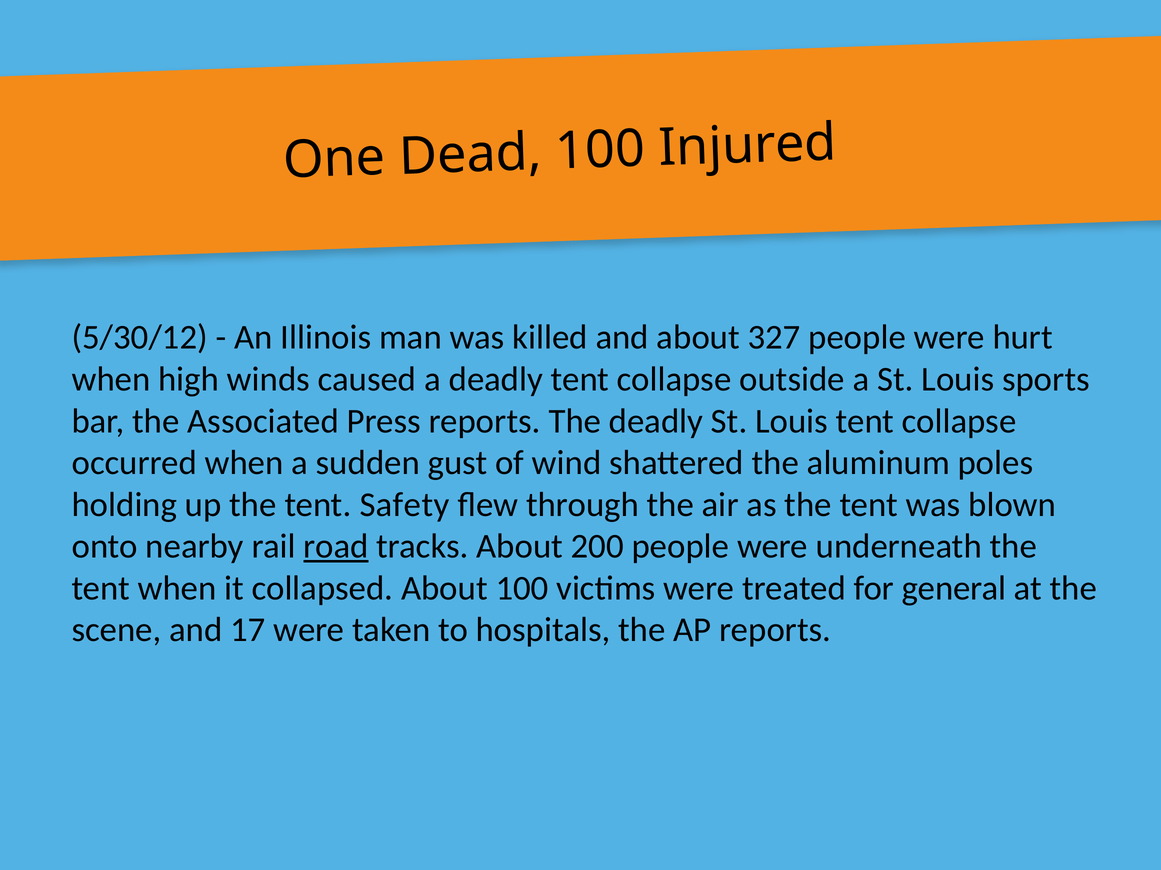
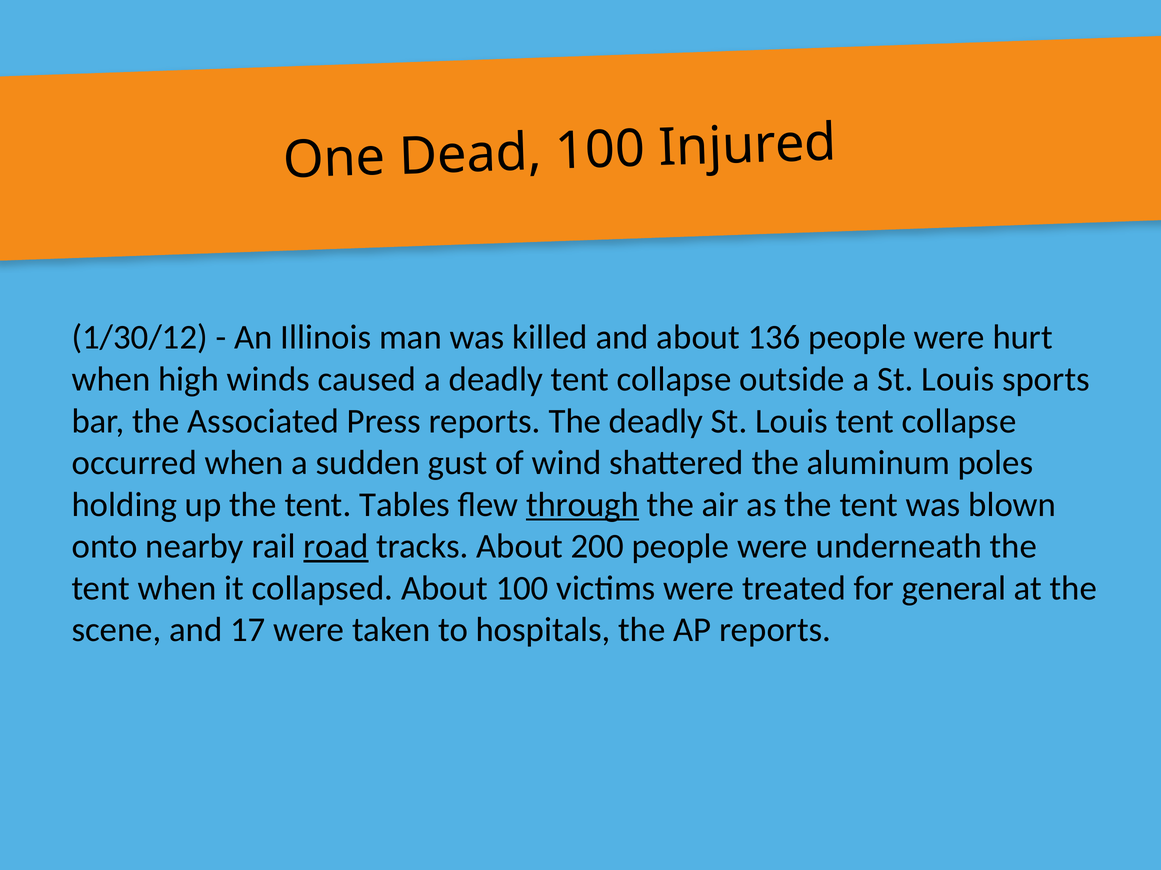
5/30/12: 5/30/12 -> 1/30/12
327: 327 -> 136
Safety: Safety -> Tables
through underline: none -> present
